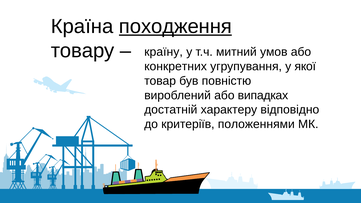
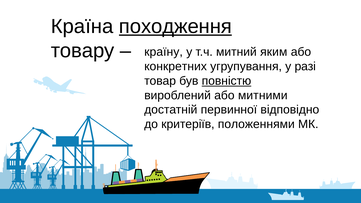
умов: умов -> яким
якої: якої -> разі
повністю underline: none -> present
випадках: випадках -> митними
характеру: характеру -> первинної
